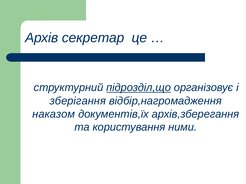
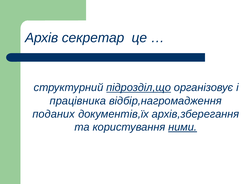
зберігання: зберігання -> працівника
наказом: наказом -> поданих
ними underline: none -> present
